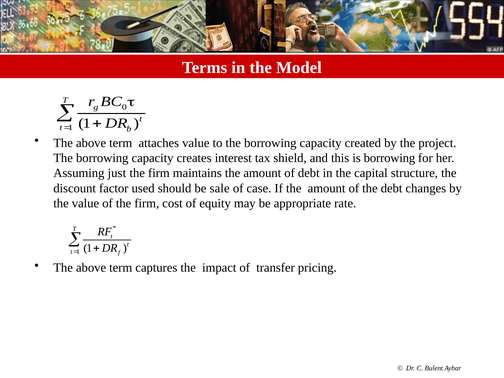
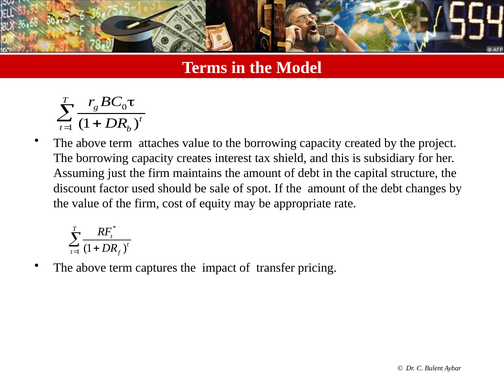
is borrowing: borrowing -> subsidiary
case: case -> spot
